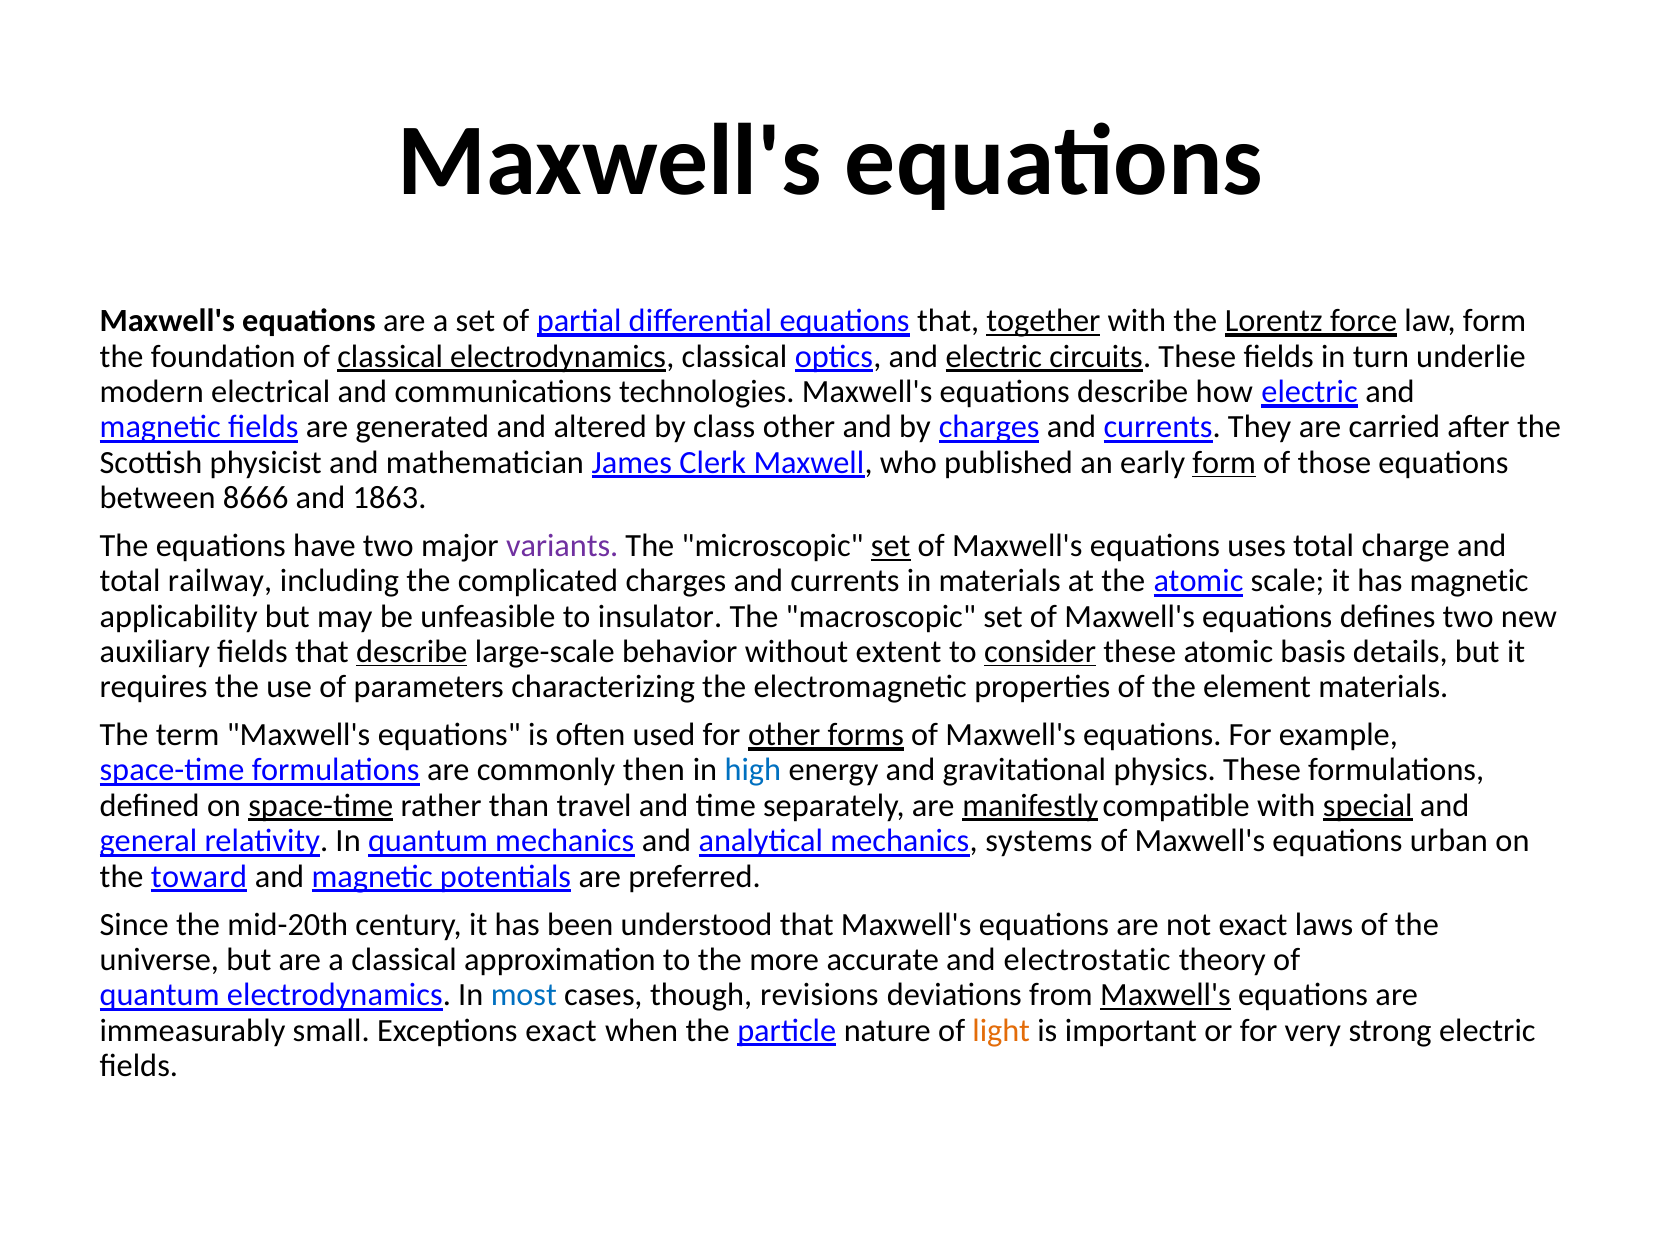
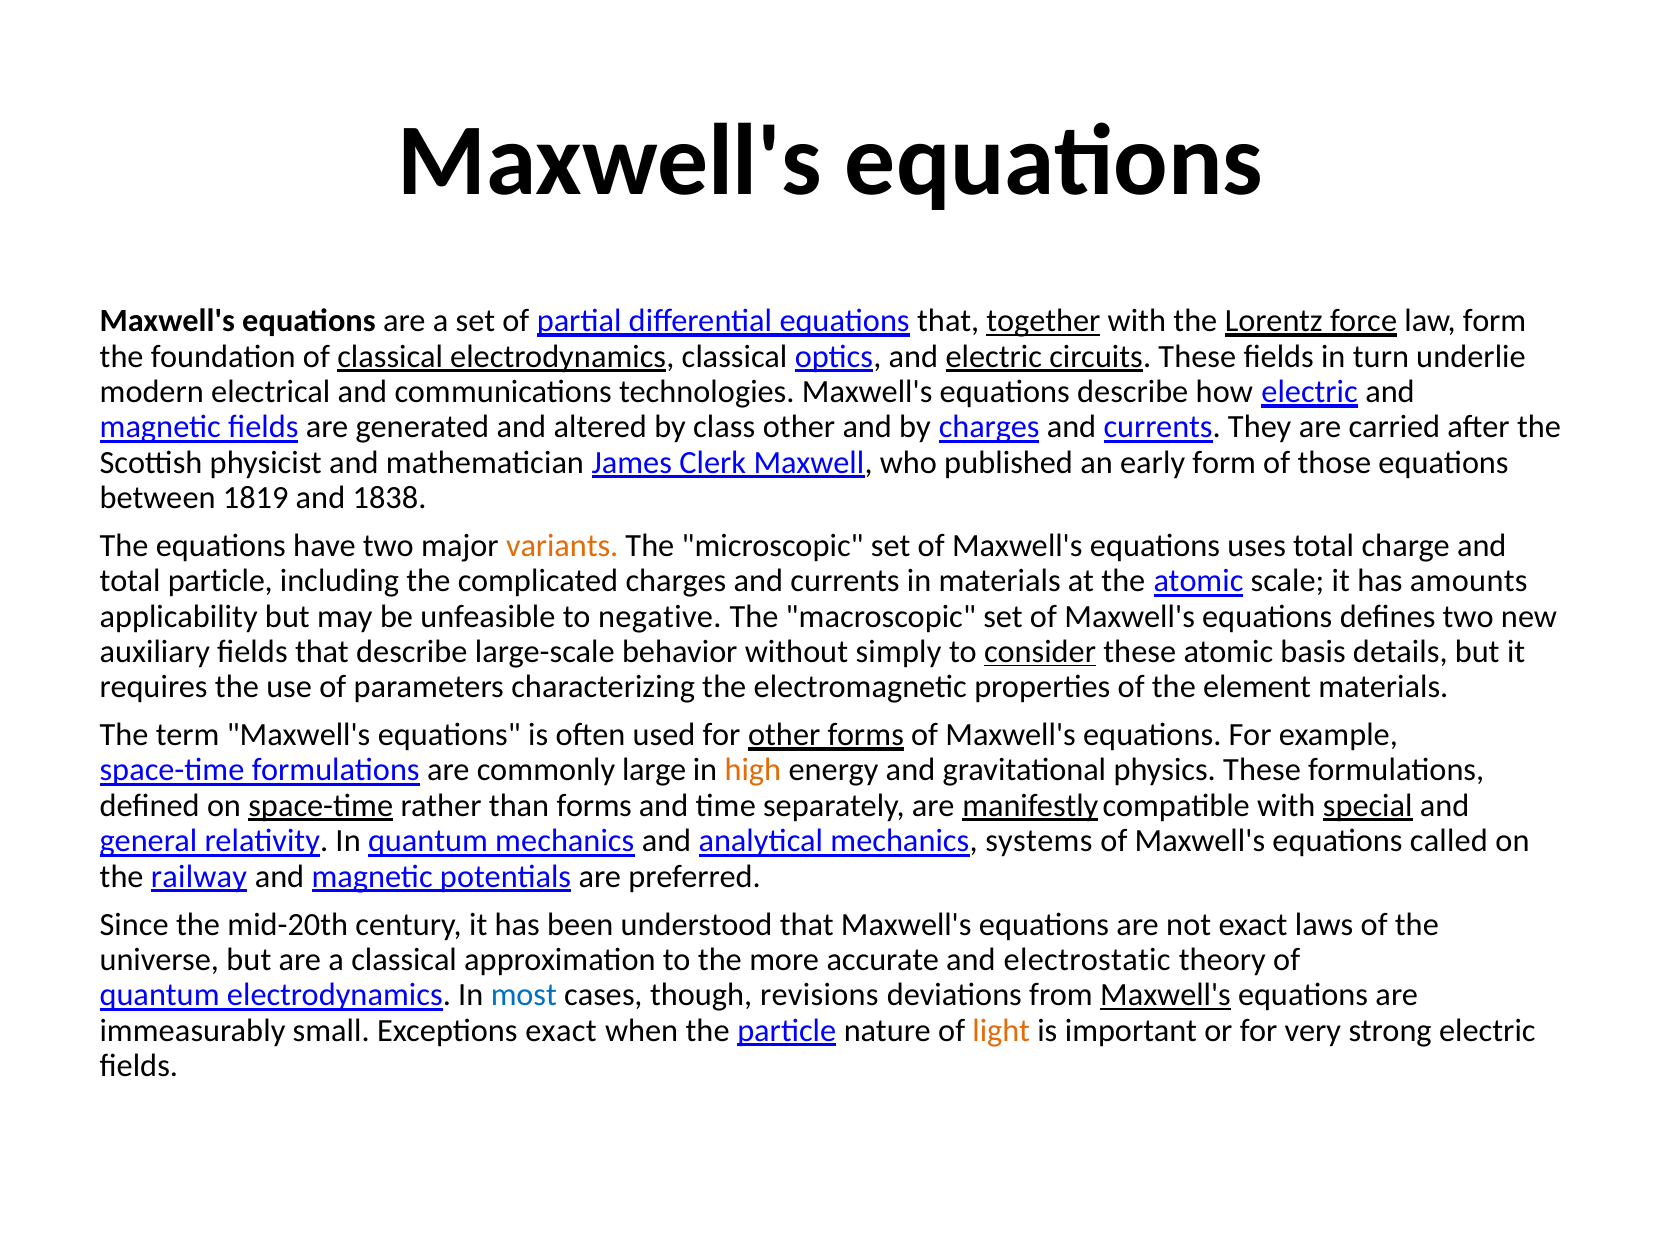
form at (1224, 462) underline: present -> none
8666: 8666 -> 1819
1863: 1863 -> 1838
variants colour: purple -> orange
set at (891, 546) underline: present -> none
total railway: railway -> particle
has magnetic: magnetic -> amounts
insulator: insulator -> negative
describe at (412, 651) underline: present -> none
extent: extent -> simply
then: then -> large
high colour: blue -> orange
than travel: travel -> forms
urban: urban -> called
toward: toward -> railway
